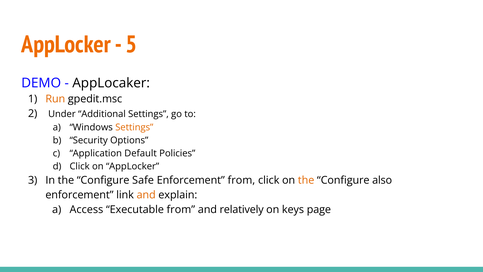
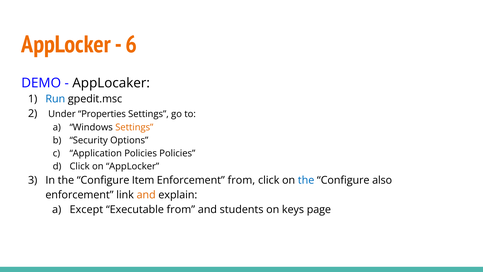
5: 5 -> 6
Run colour: orange -> blue
Additional: Additional -> Properties
Application Default: Default -> Policies
Safe: Safe -> Item
the at (306, 180) colour: orange -> blue
Access: Access -> Except
relatively: relatively -> students
